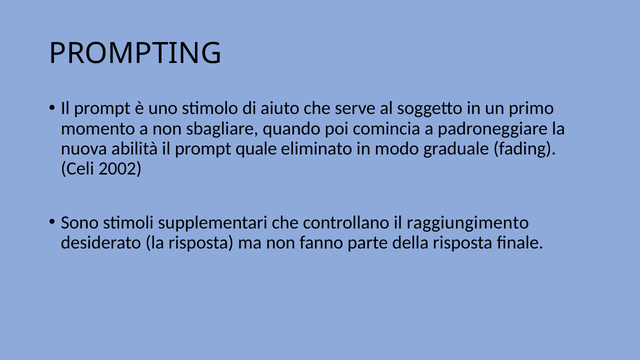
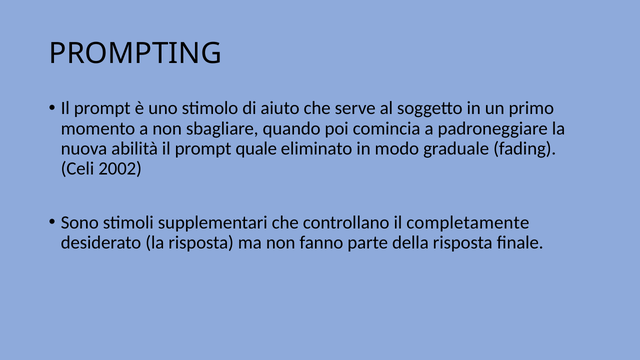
raggiungimento: raggiungimento -> completamente
